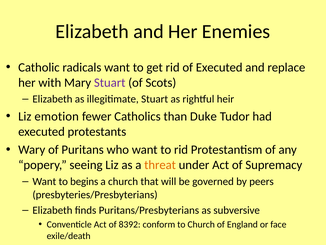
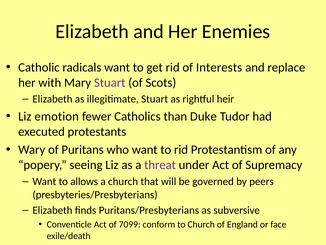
of Executed: Executed -> Interests
threat colour: orange -> purple
begins: begins -> allows
8392: 8392 -> 7099
